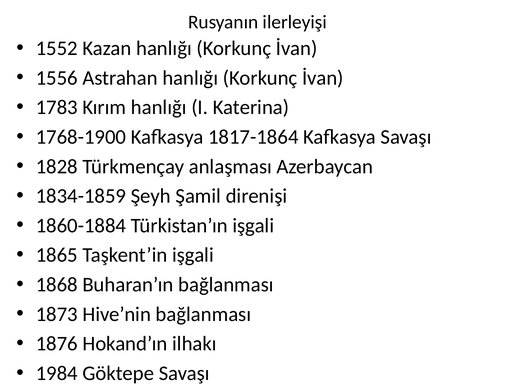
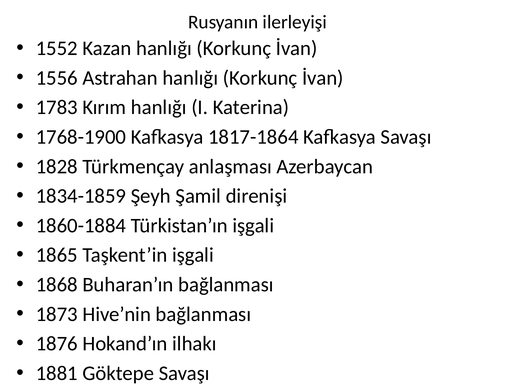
1984: 1984 -> 1881
